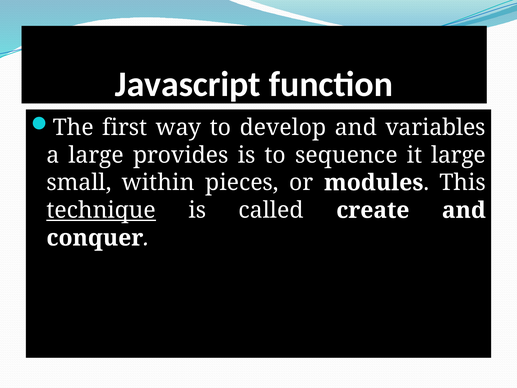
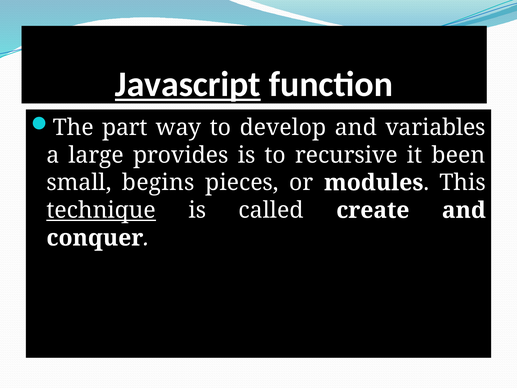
Javascript underline: none -> present
first: first -> part
sequence: sequence -> recursive
it large: large -> been
within: within -> begins
